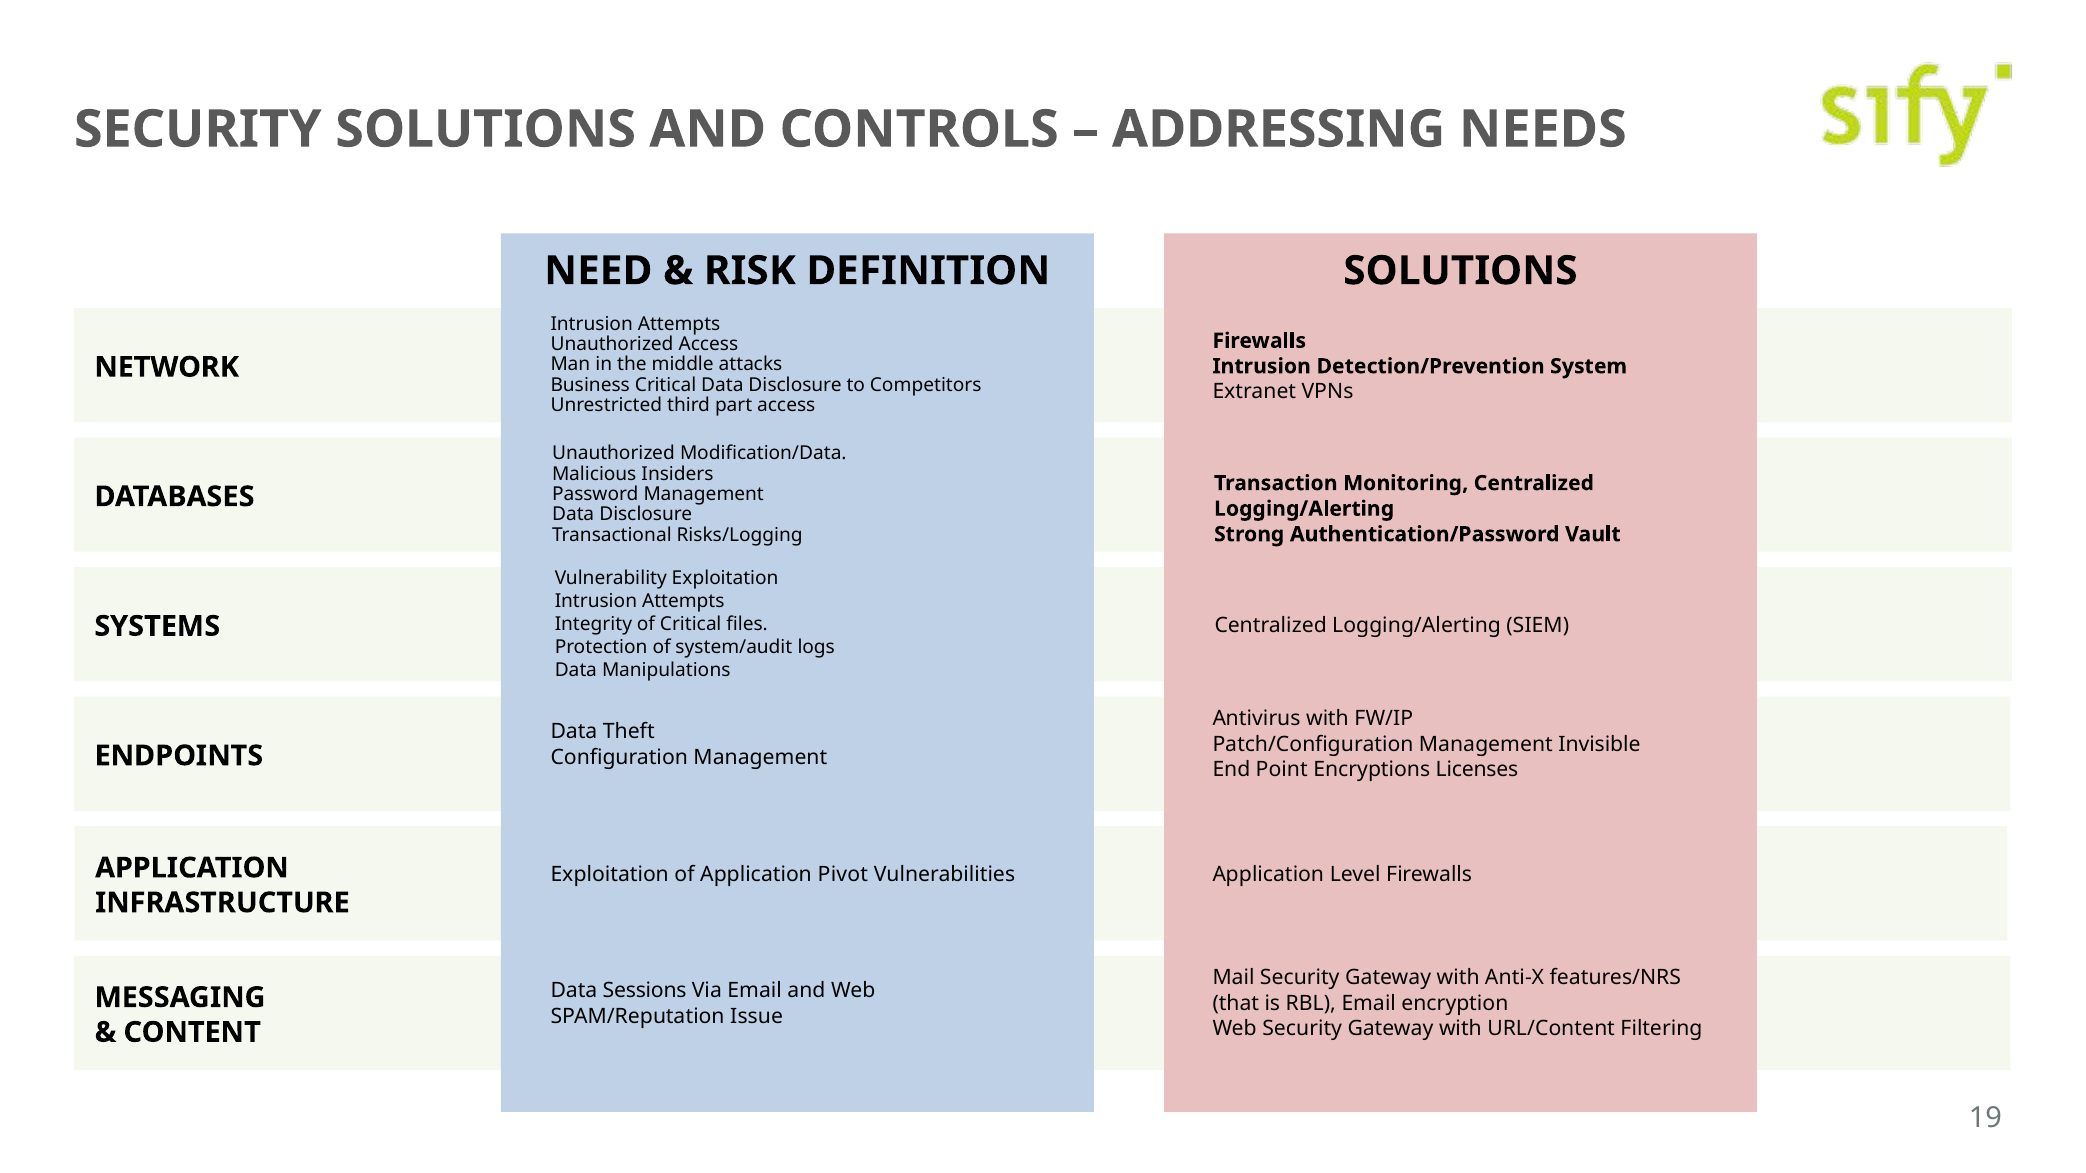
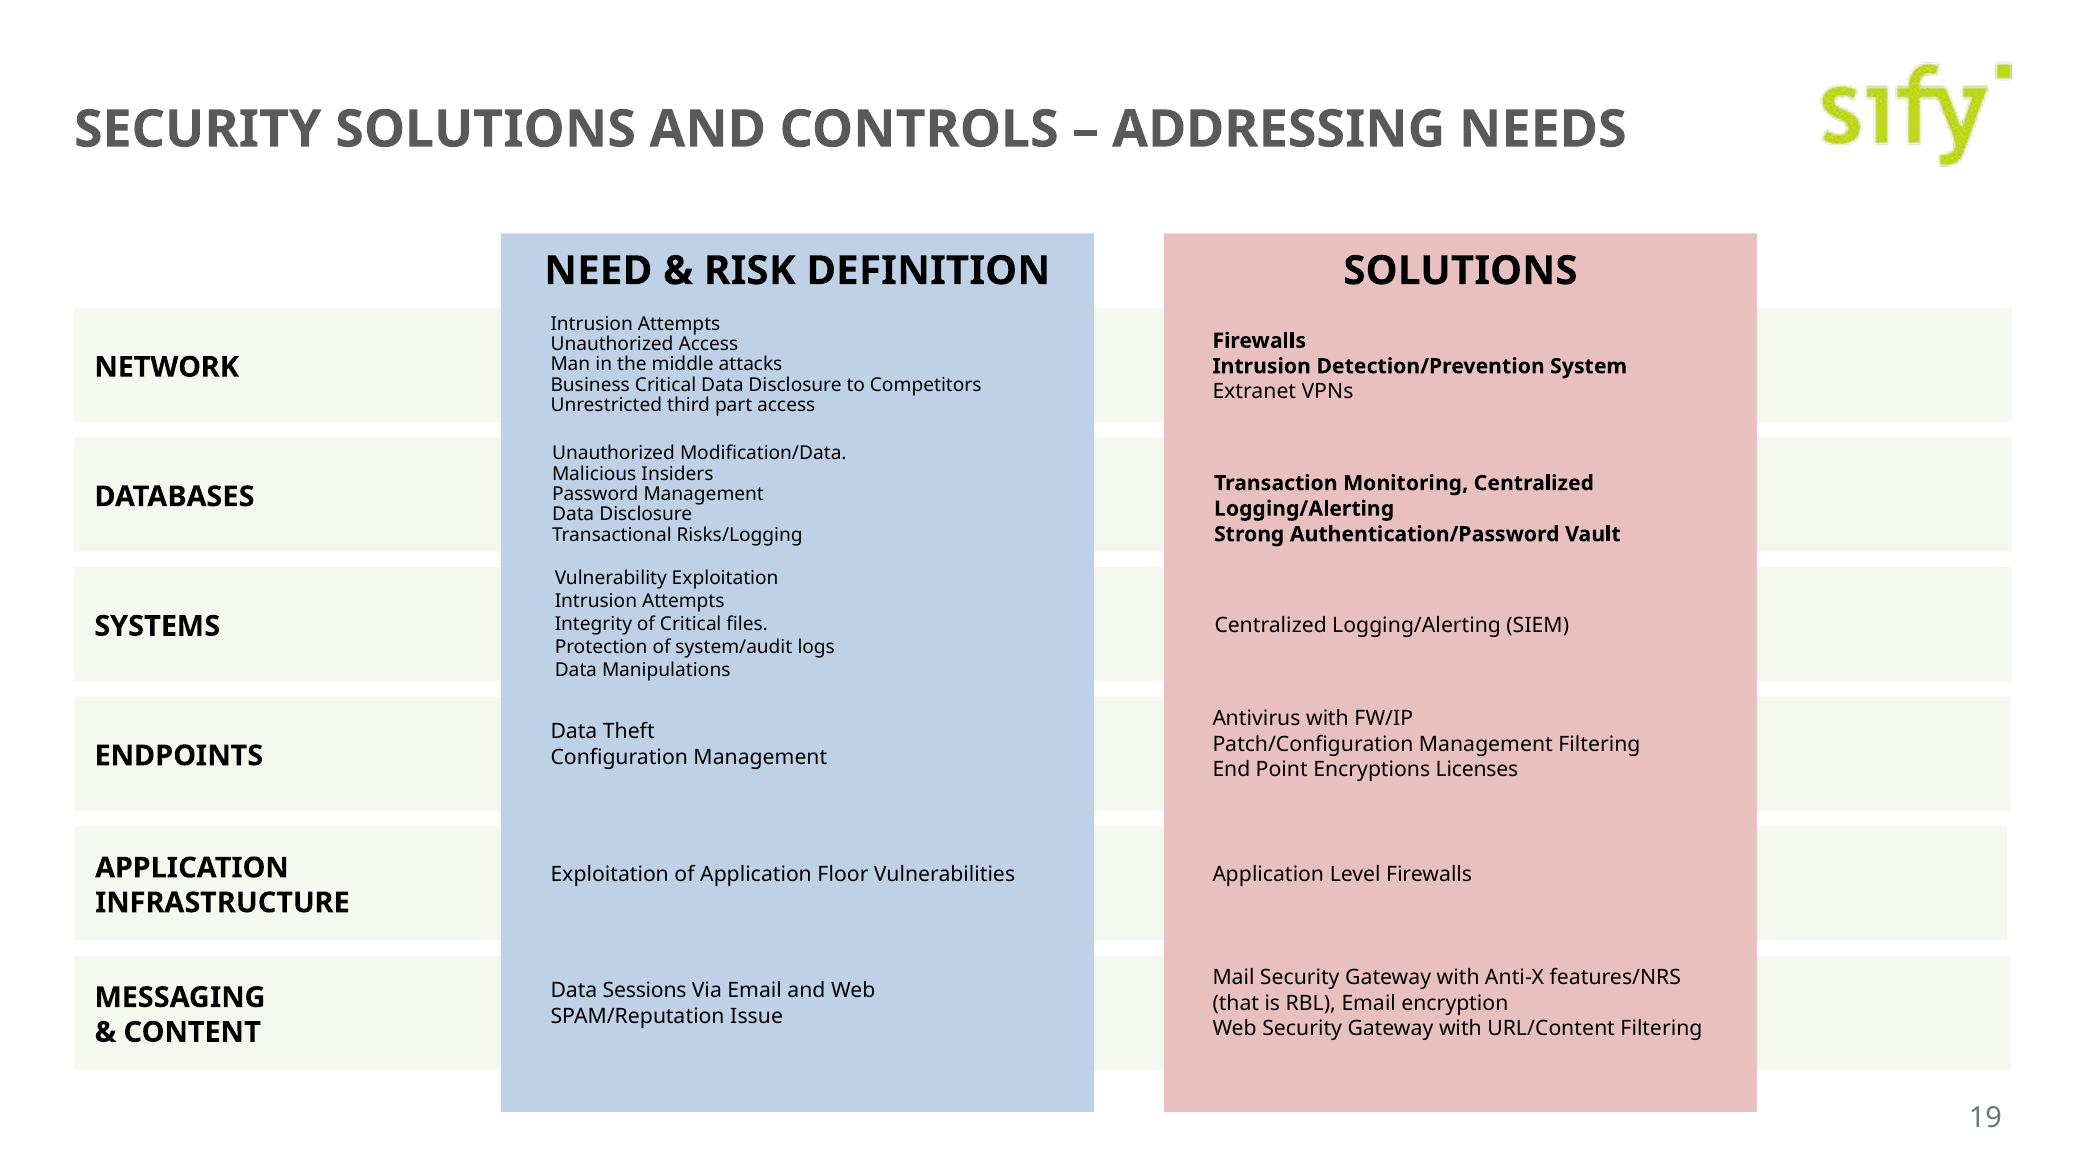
Management Invisible: Invisible -> Filtering
Pivot: Pivot -> Floor
